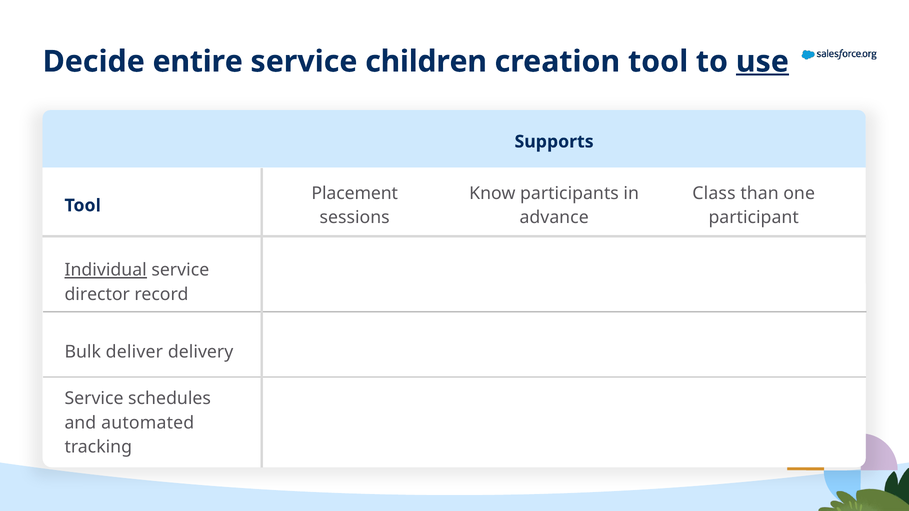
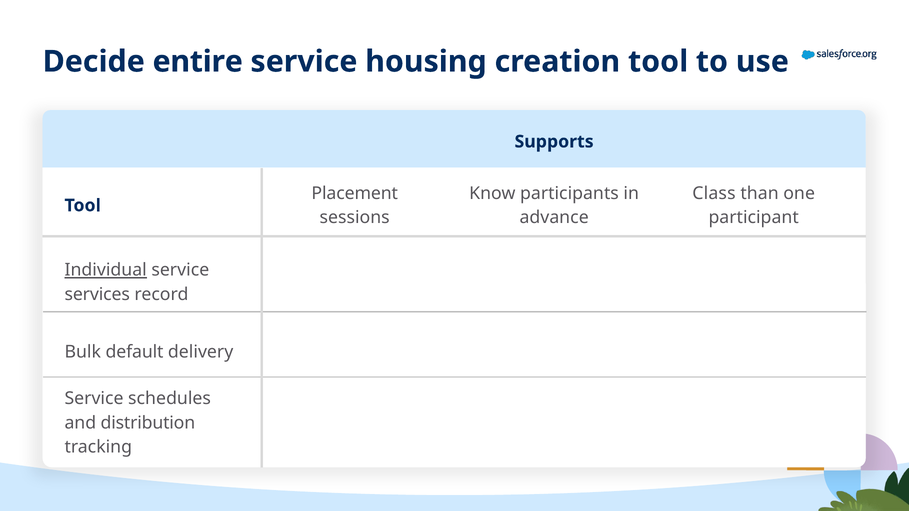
children: children -> housing
use underline: present -> none
director: director -> services
deliver: deliver -> default
automated: automated -> distribution
